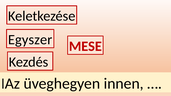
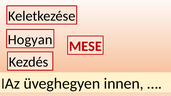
Egyszer at (30, 40): Egyszer -> Hogyan
